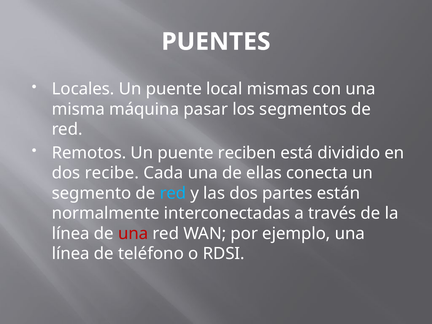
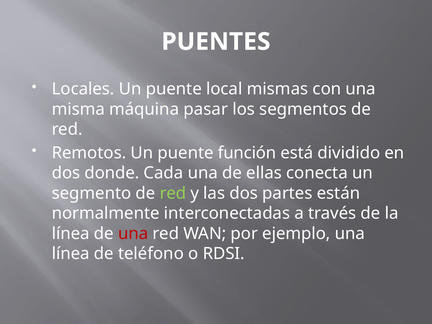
reciben: reciben -> función
recibe: recibe -> donde
red at (173, 193) colour: light blue -> light green
